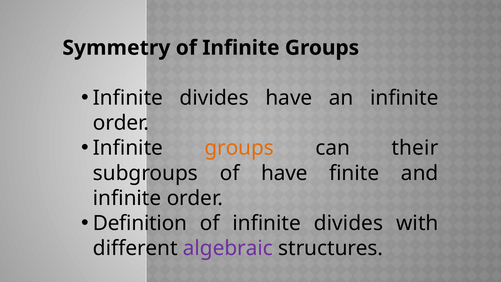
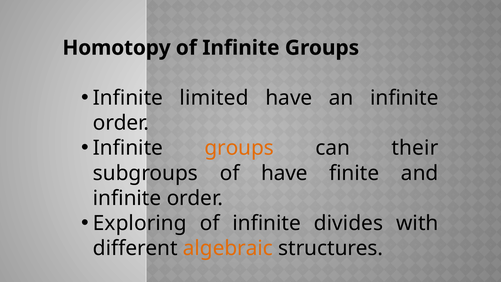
Symmetry: Symmetry -> Homotopy
divides at (214, 98): divides -> limited
Definition: Definition -> Exploring
algebraic colour: purple -> orange
